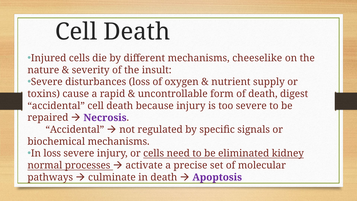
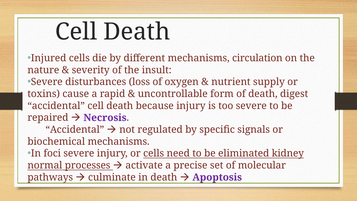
cheeselike: cheeselike -> circulation
In loss: loss -> foci
